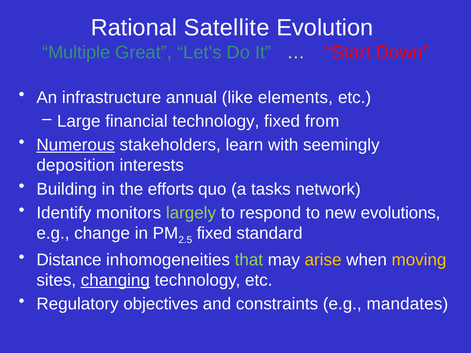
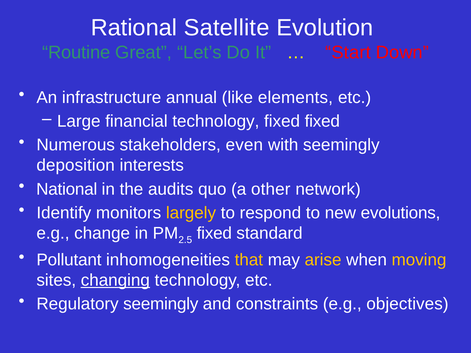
Multiple: Multiple -> Routine
fixed from: from -> fixed
Numerous underline: present -> none
learn: learn -> even
Building: Building -> National
efforts: efforts -> audits
tasks: tasks -> other
largely colour: light green -> yellow
Distance: Distance -> Pollutant
that colour: light green -> yellow
Regulatory objectives: objectives -> seemingly
mandates: mandates -> objectives
